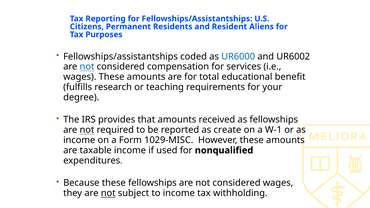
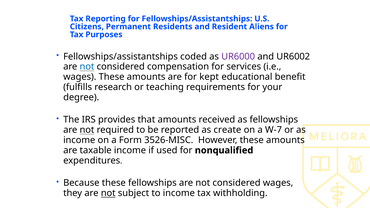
UR6000 colour: blue -> purple
total: total -> kept
W-1: W-1 -> W-7
1029-MISC: 1029-MISC -> 3526-MISC
